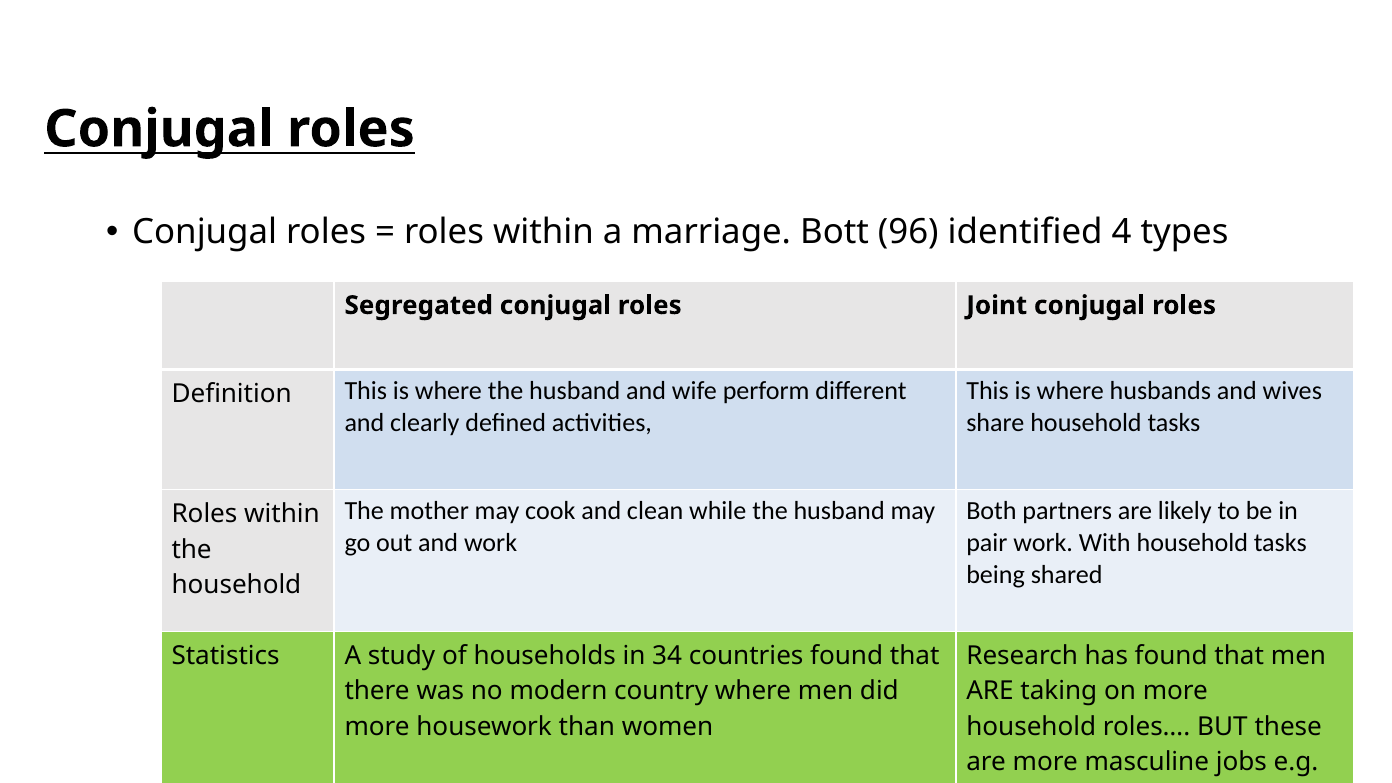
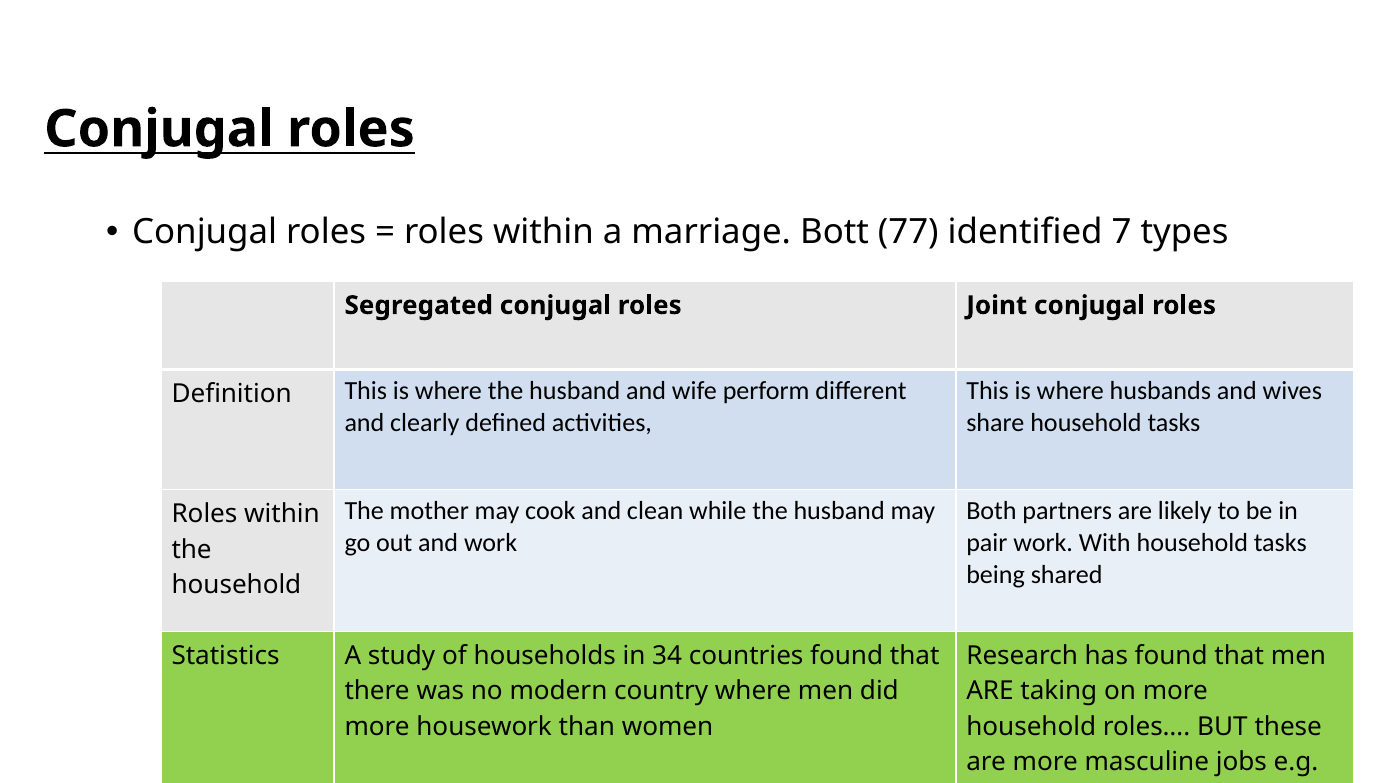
96: 96 -> 77
4: 4 -> 7
